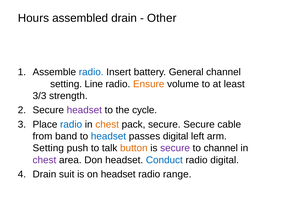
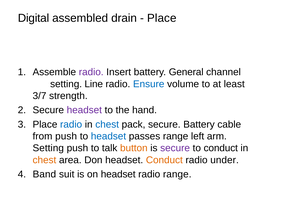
Hours: Hours -> Digital
Other at (162, 18): Other -> Place
radio at (91, 72) colour: blue -> purple
Ensure colour: orange -> blue
3/3: 3/3 -> 3/7
cycle: cycle -> hand
chest at (107, 125) colour: orange -> blue
secure Secure: Secure -> Battery
from band: band -> push
passes digital: digital -> range
to channel: channel -> conduct
chest at (44, 160) colour: purple -> orange
Conduct at (164, 160) colour: blue -> orange
radio digital: digital -> under
Drain at (44, 175): Drain -> Band
